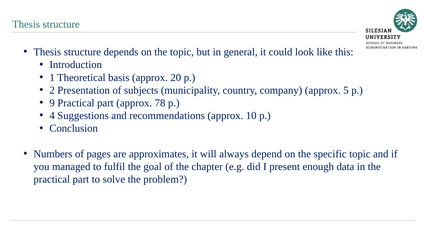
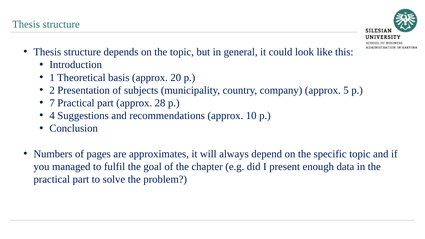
9: 9 -> 7
78: 78 -> 28
